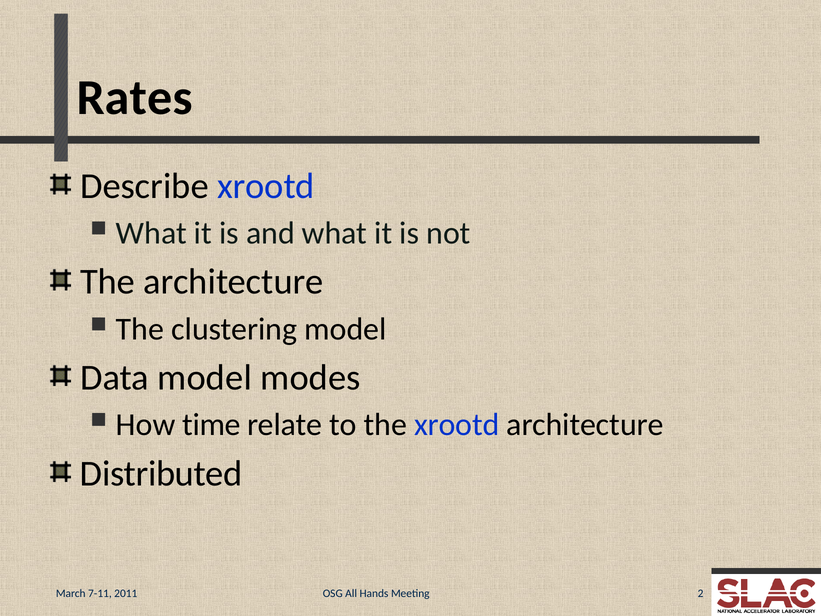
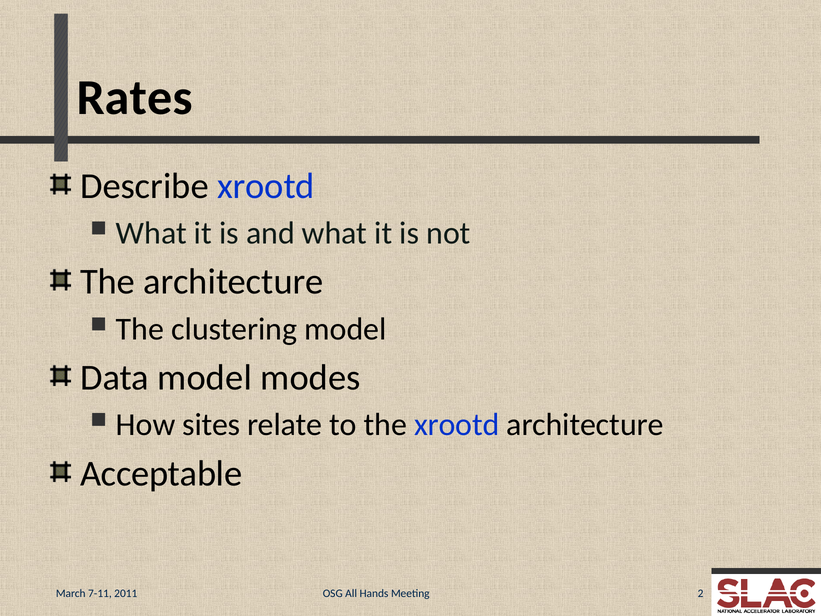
time: time -> sites
Distributed: Distributed -> Acceptable
